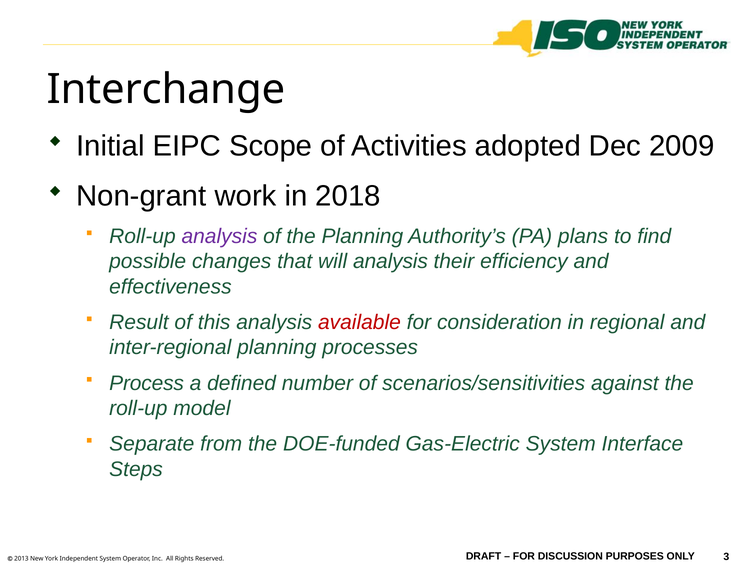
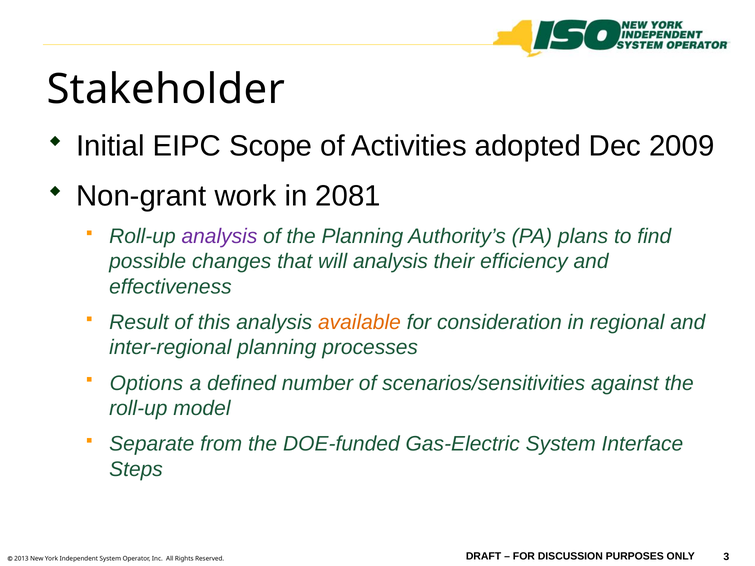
Interchange: Interchange -> Stakeholder
2018: 2018 -> 2081
available colour: red -> orange
Process: Process -> Options
